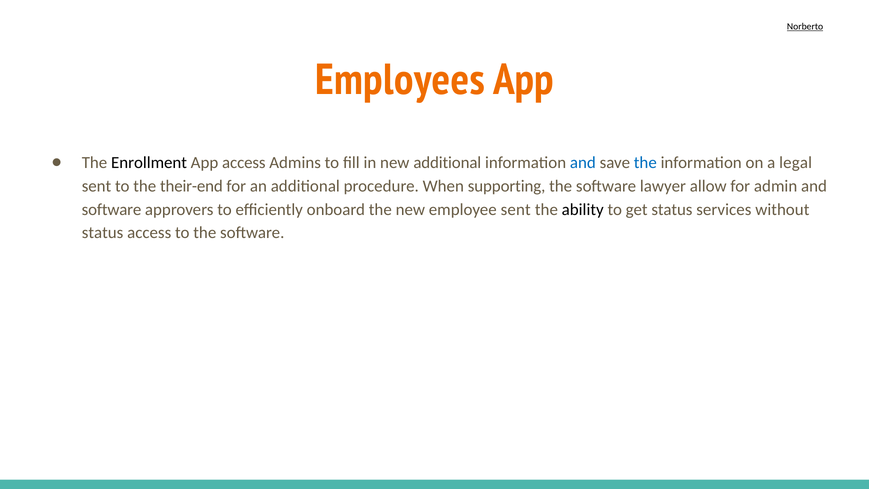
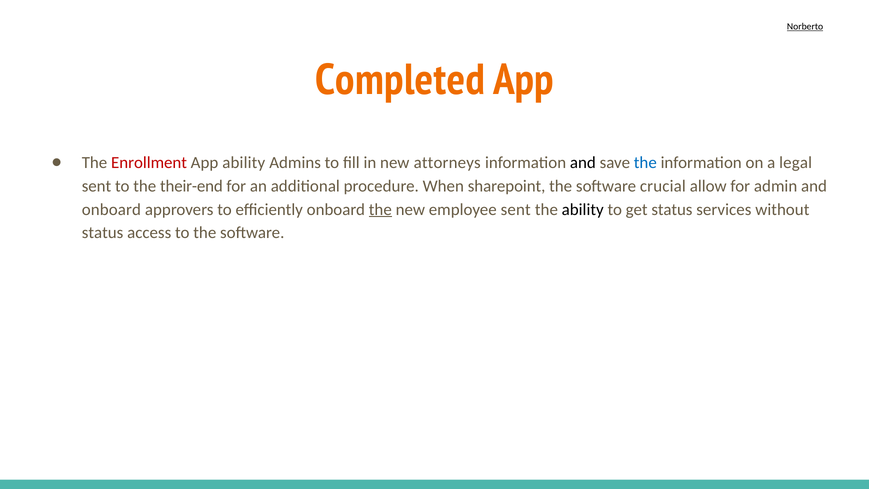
Employees: Employees -> Completed
Enrollment colour: black -> red
App access: access -> ability
new additional: additional -> attorneys
and at (583, 163) colour: blue -> black
supporting: supporting -> sharepoint
lawyer: lawyer -> crucial
software at (112, 209): software -> onboard
the at (380, 209) underline: none -> present
